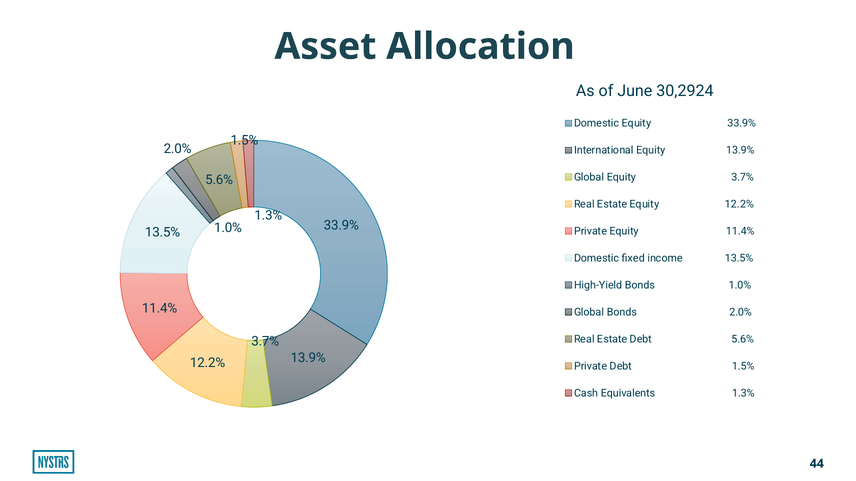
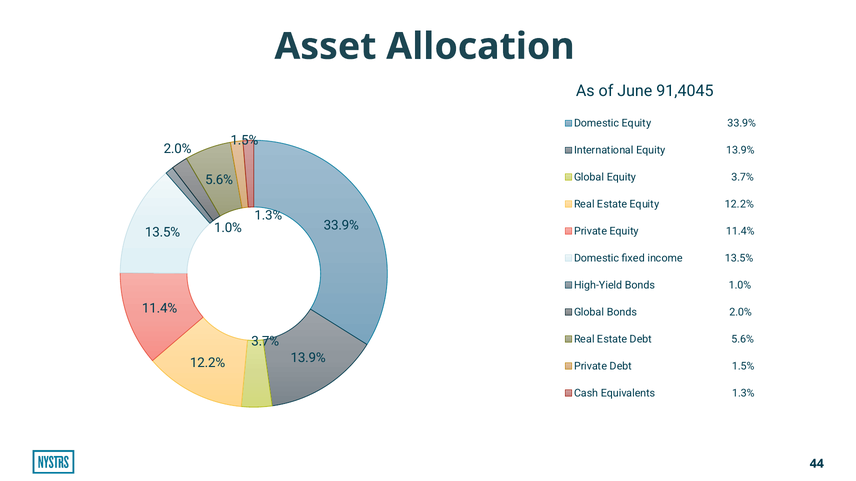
30,2924: 30,2924 -> 91,4045
